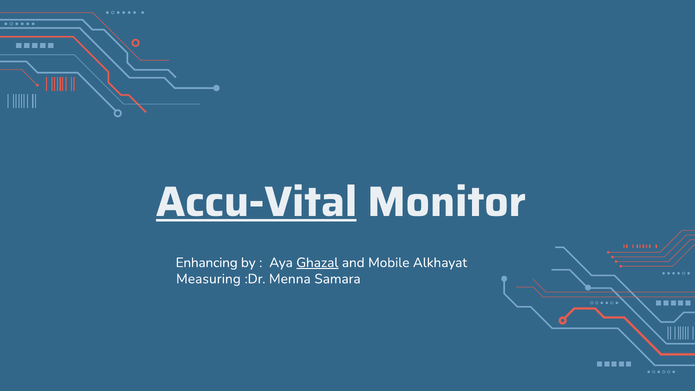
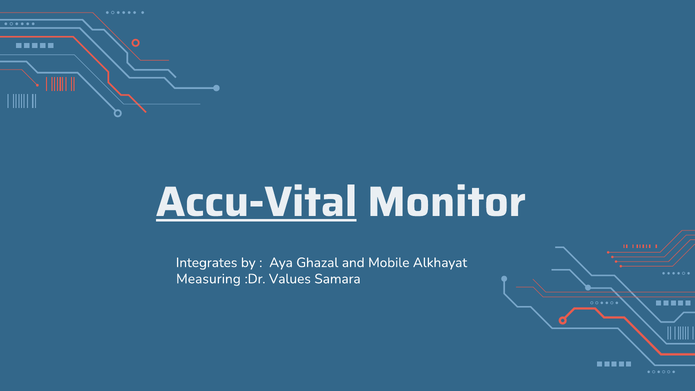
Enhancing: Enhancing -> Integrates
Ghazal underline: present -> none
Menna: Menna -> Values
